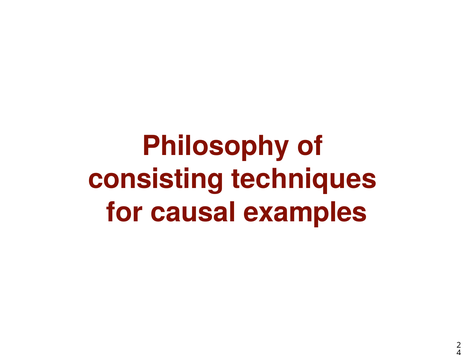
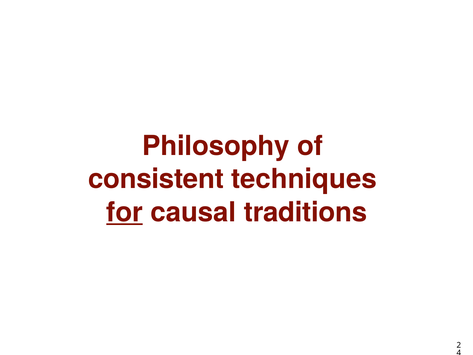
consisting: consisting -> consistent
for underline: none -> present
examples: examples -> traditions
